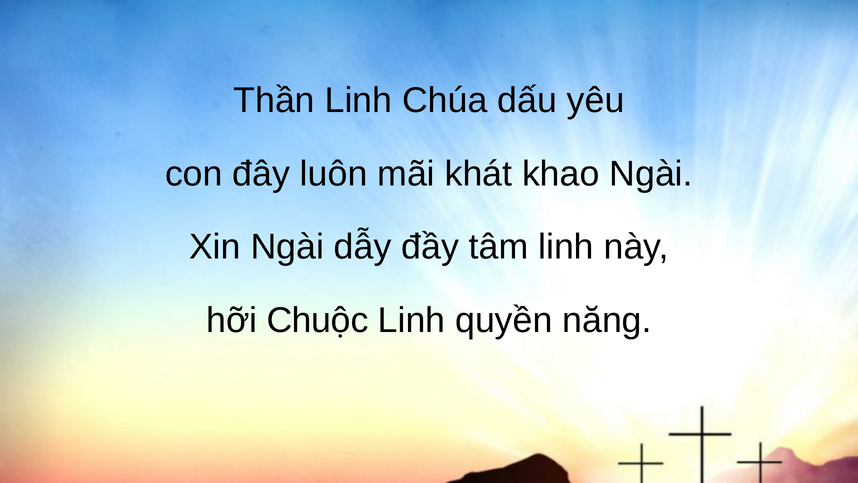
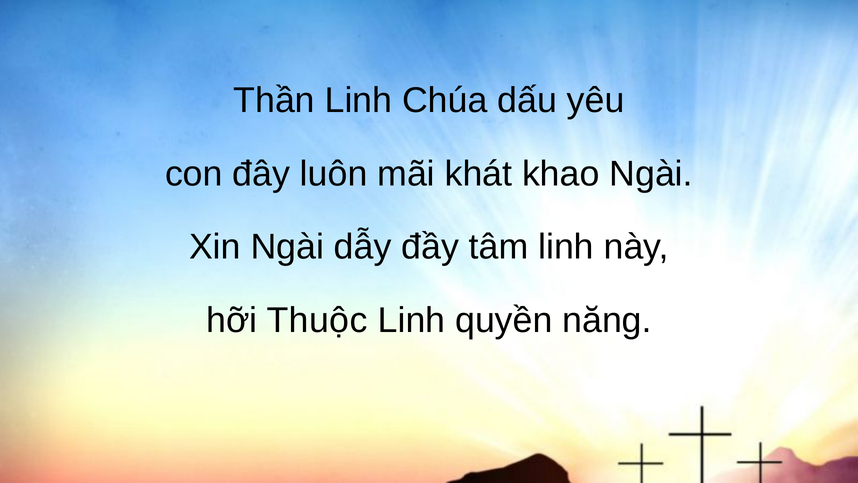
Chuộc: Chuộc -> Thuộc
